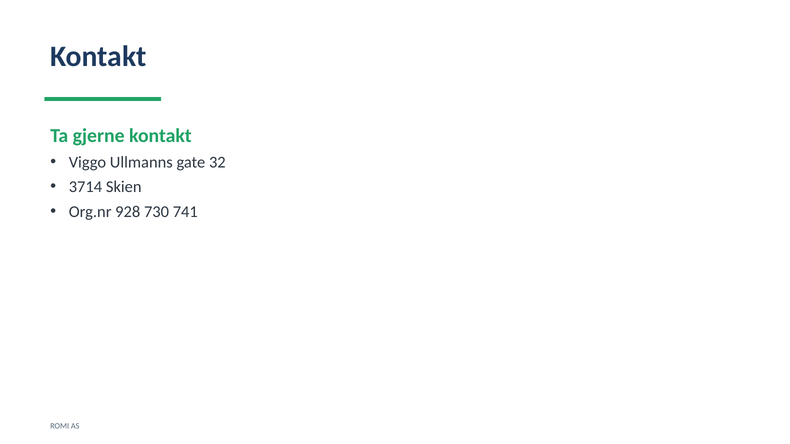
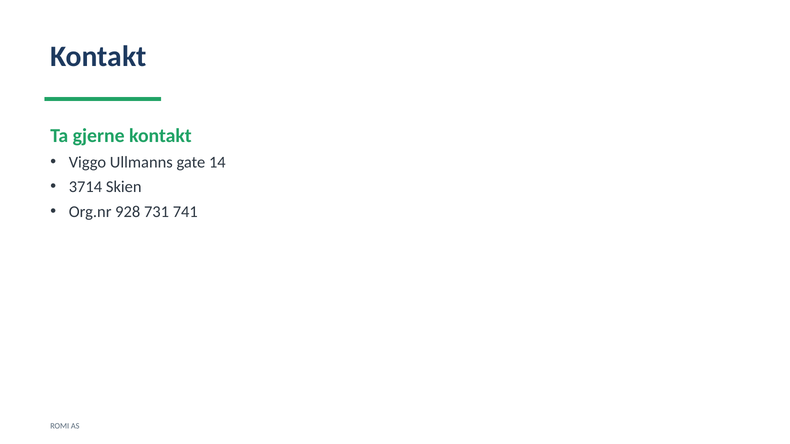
32: 32 -> 14
730: 730 -> 731
